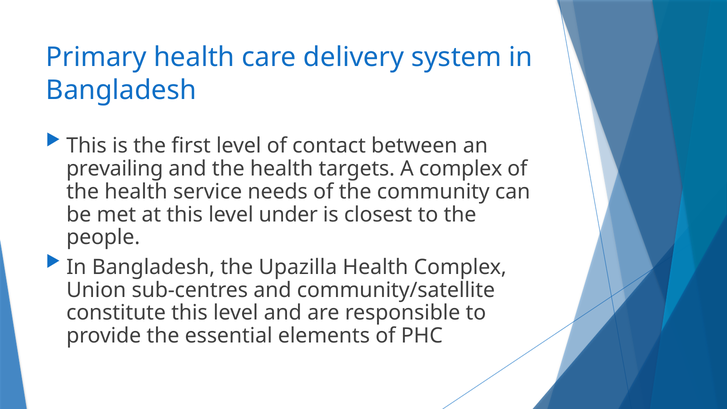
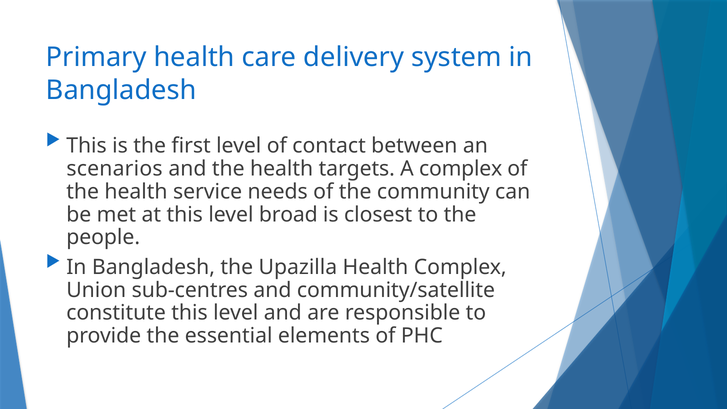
prevailing: prevailing -> scenarios
under: under -> broad
